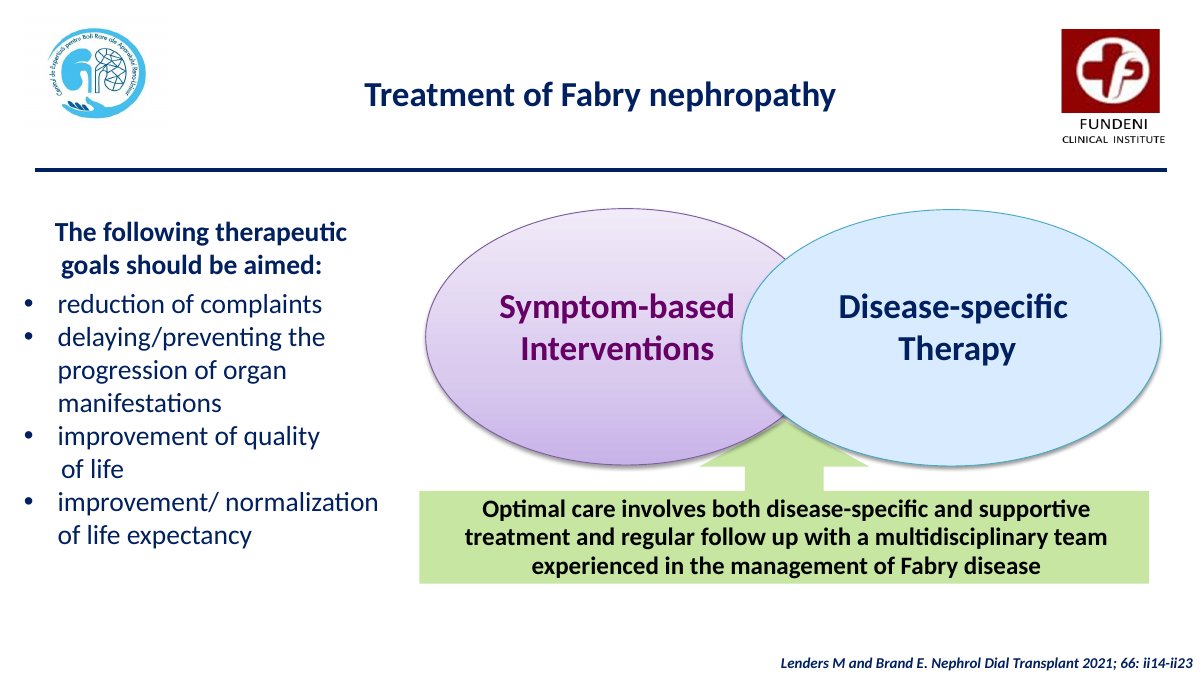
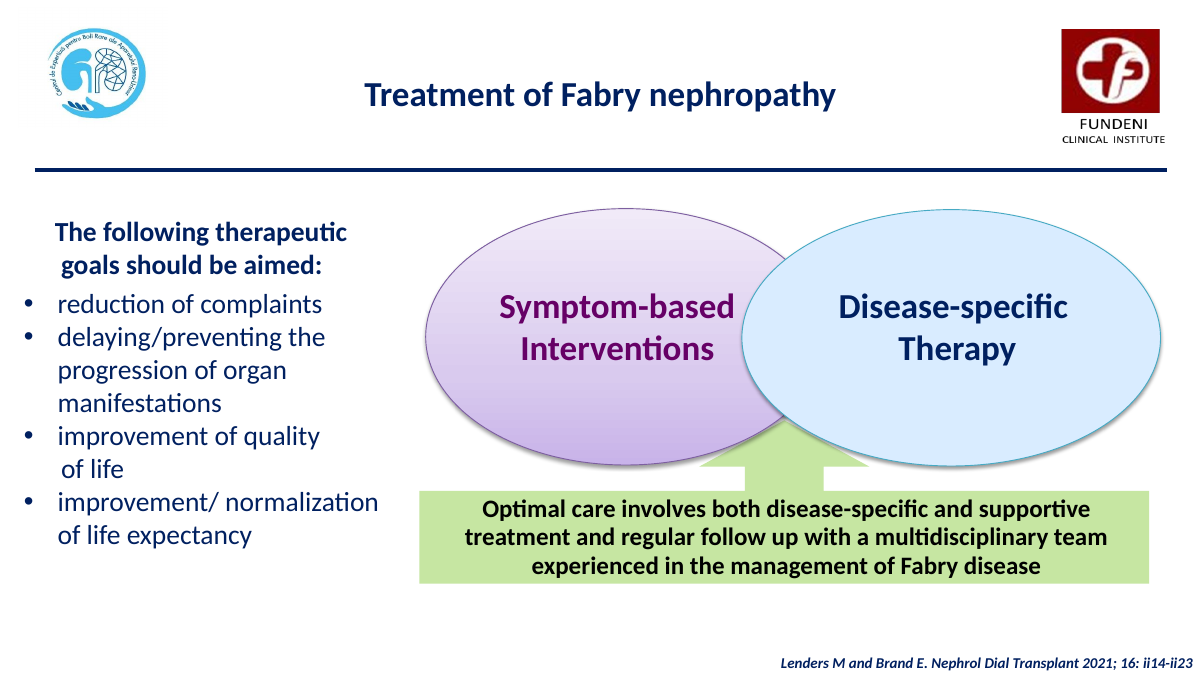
66: 66 -> 16
